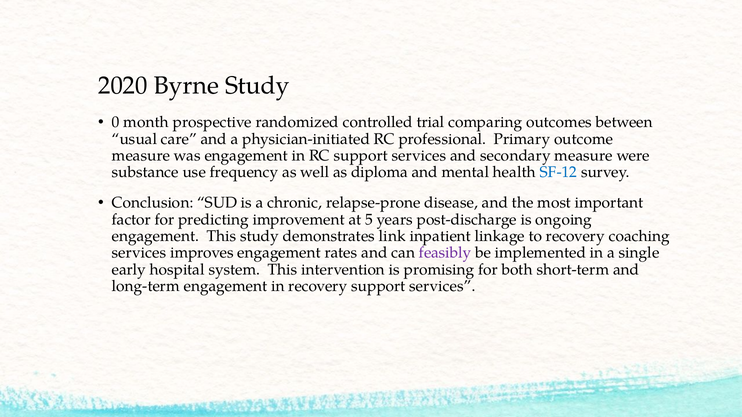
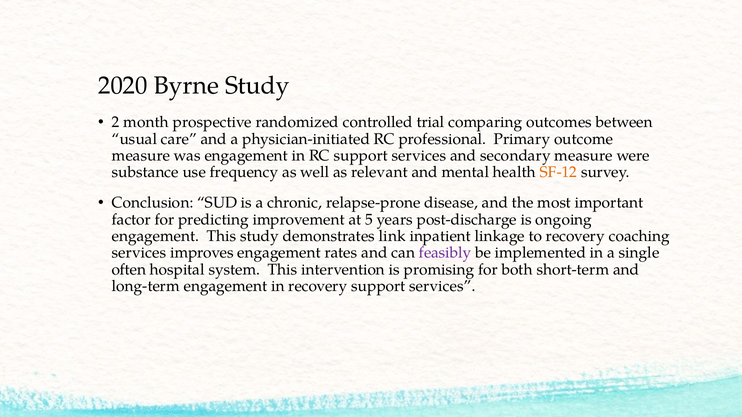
0: 0 -> 2
diploma: diploma -> relevant
SF-12 colour: blue -> orange
early: early -> often
